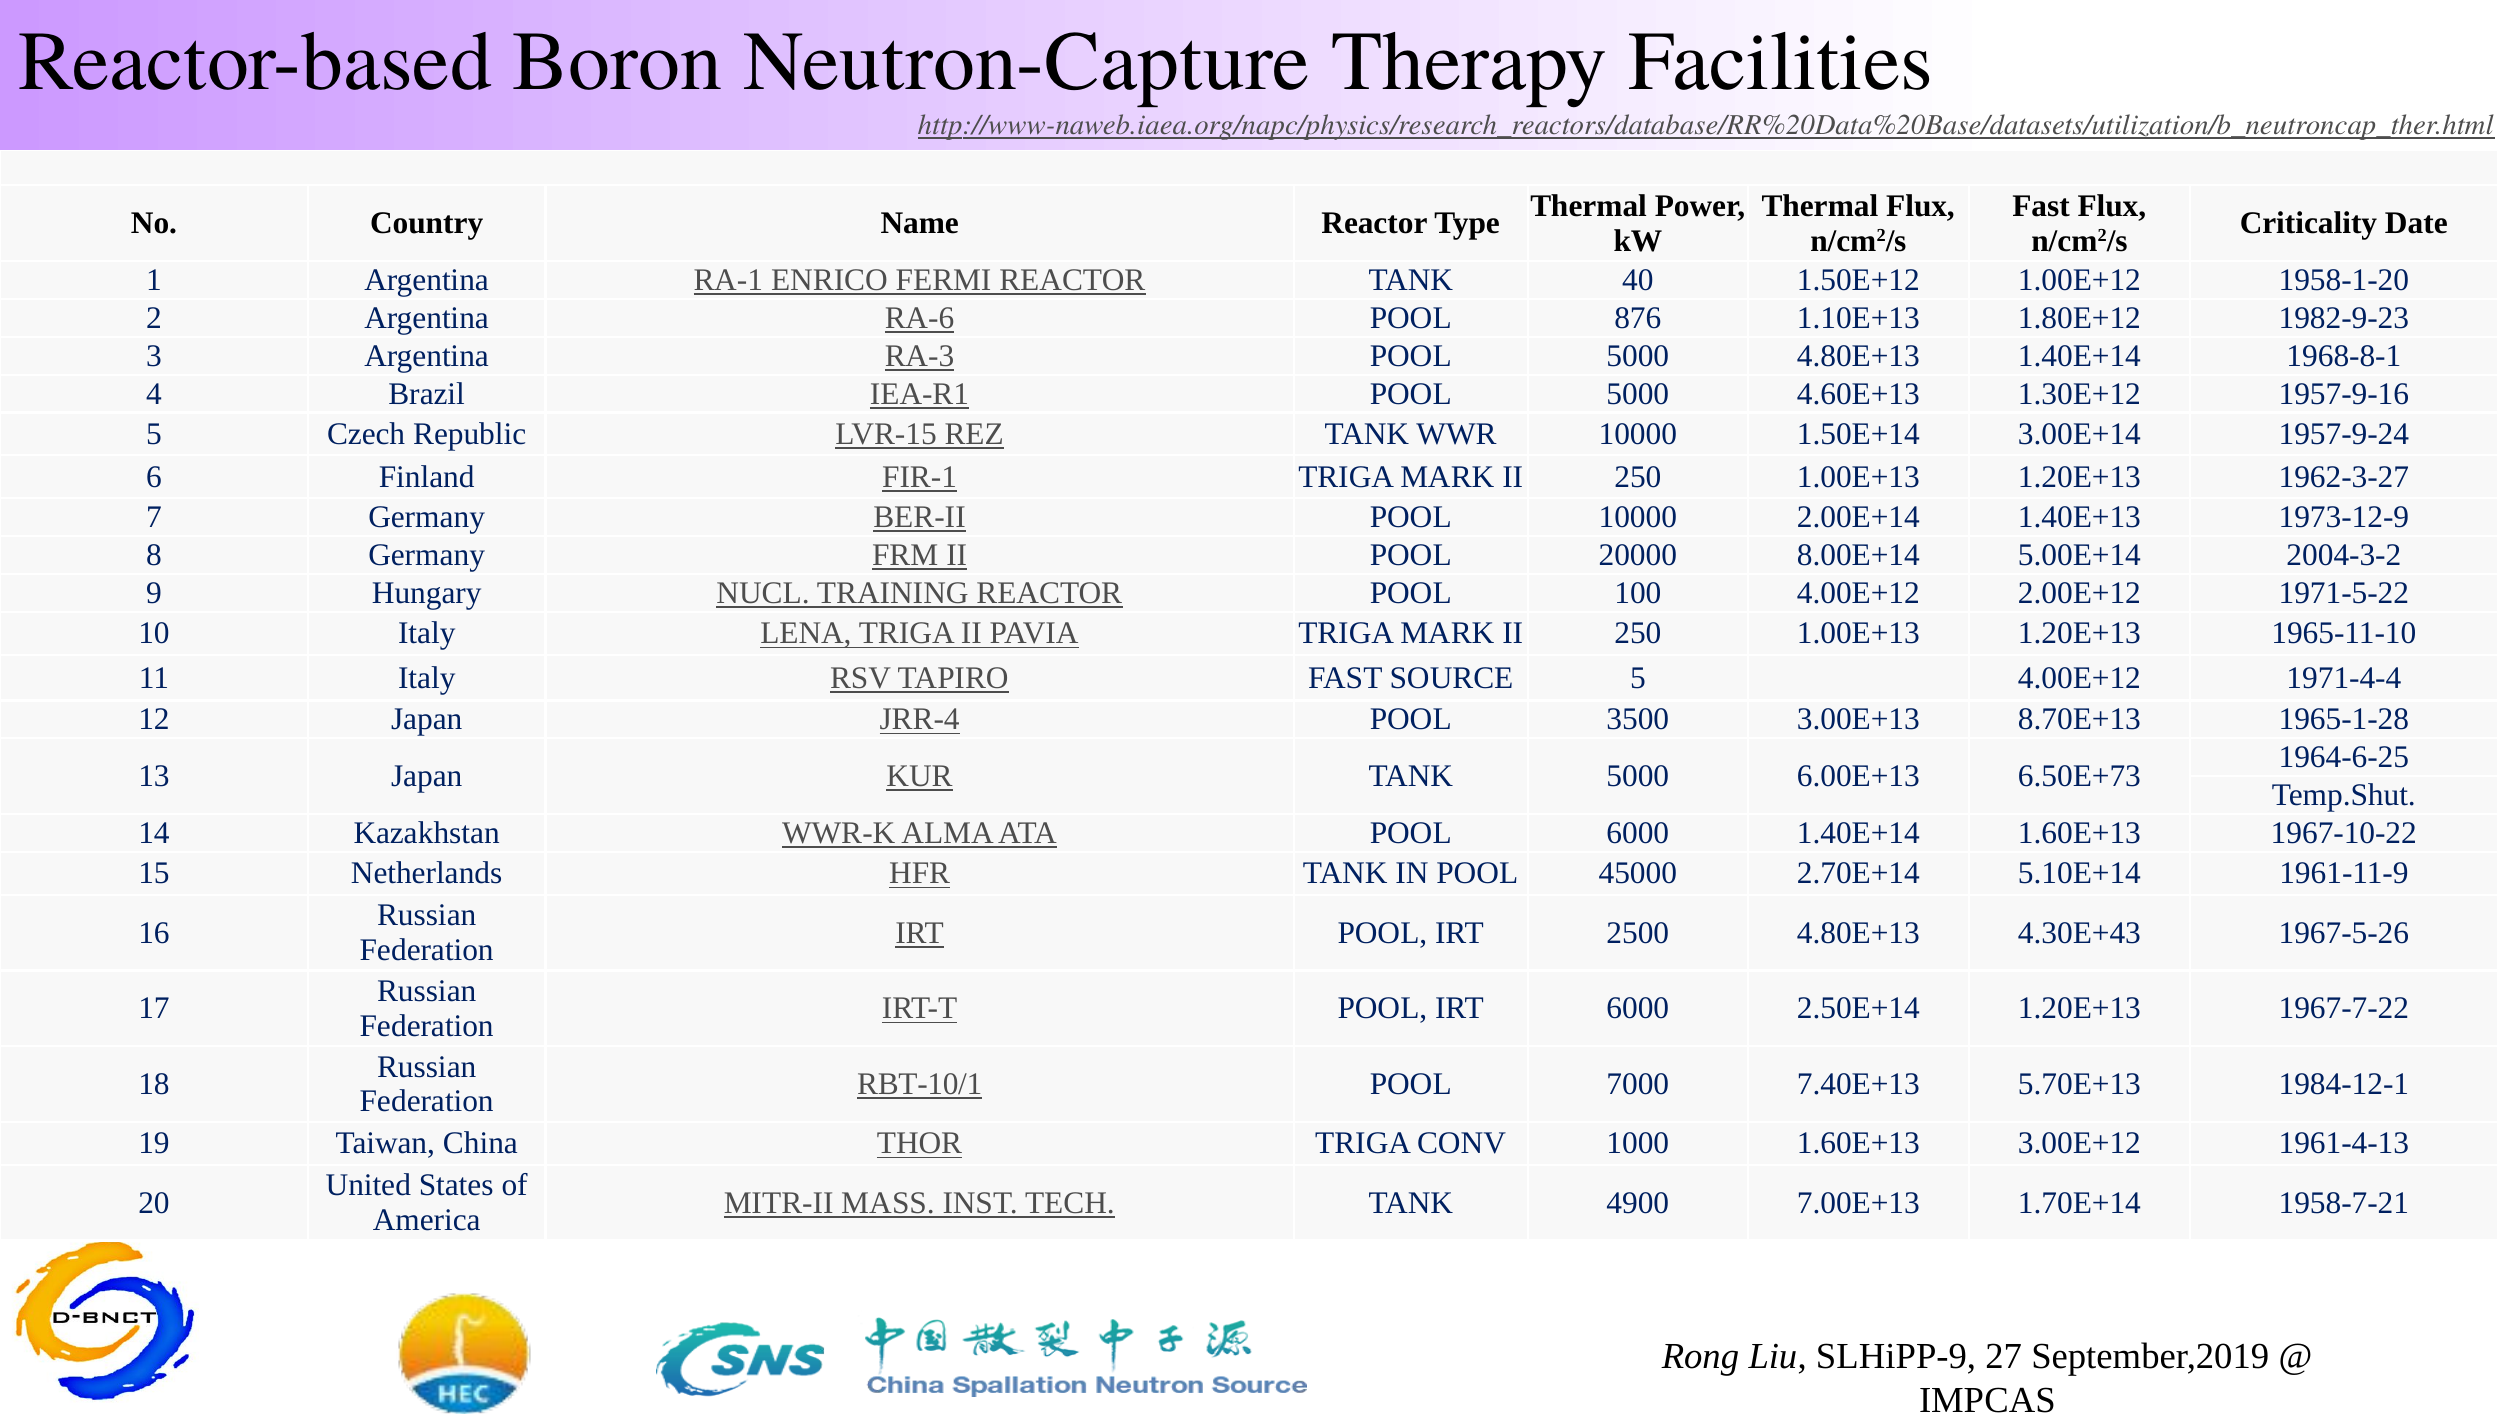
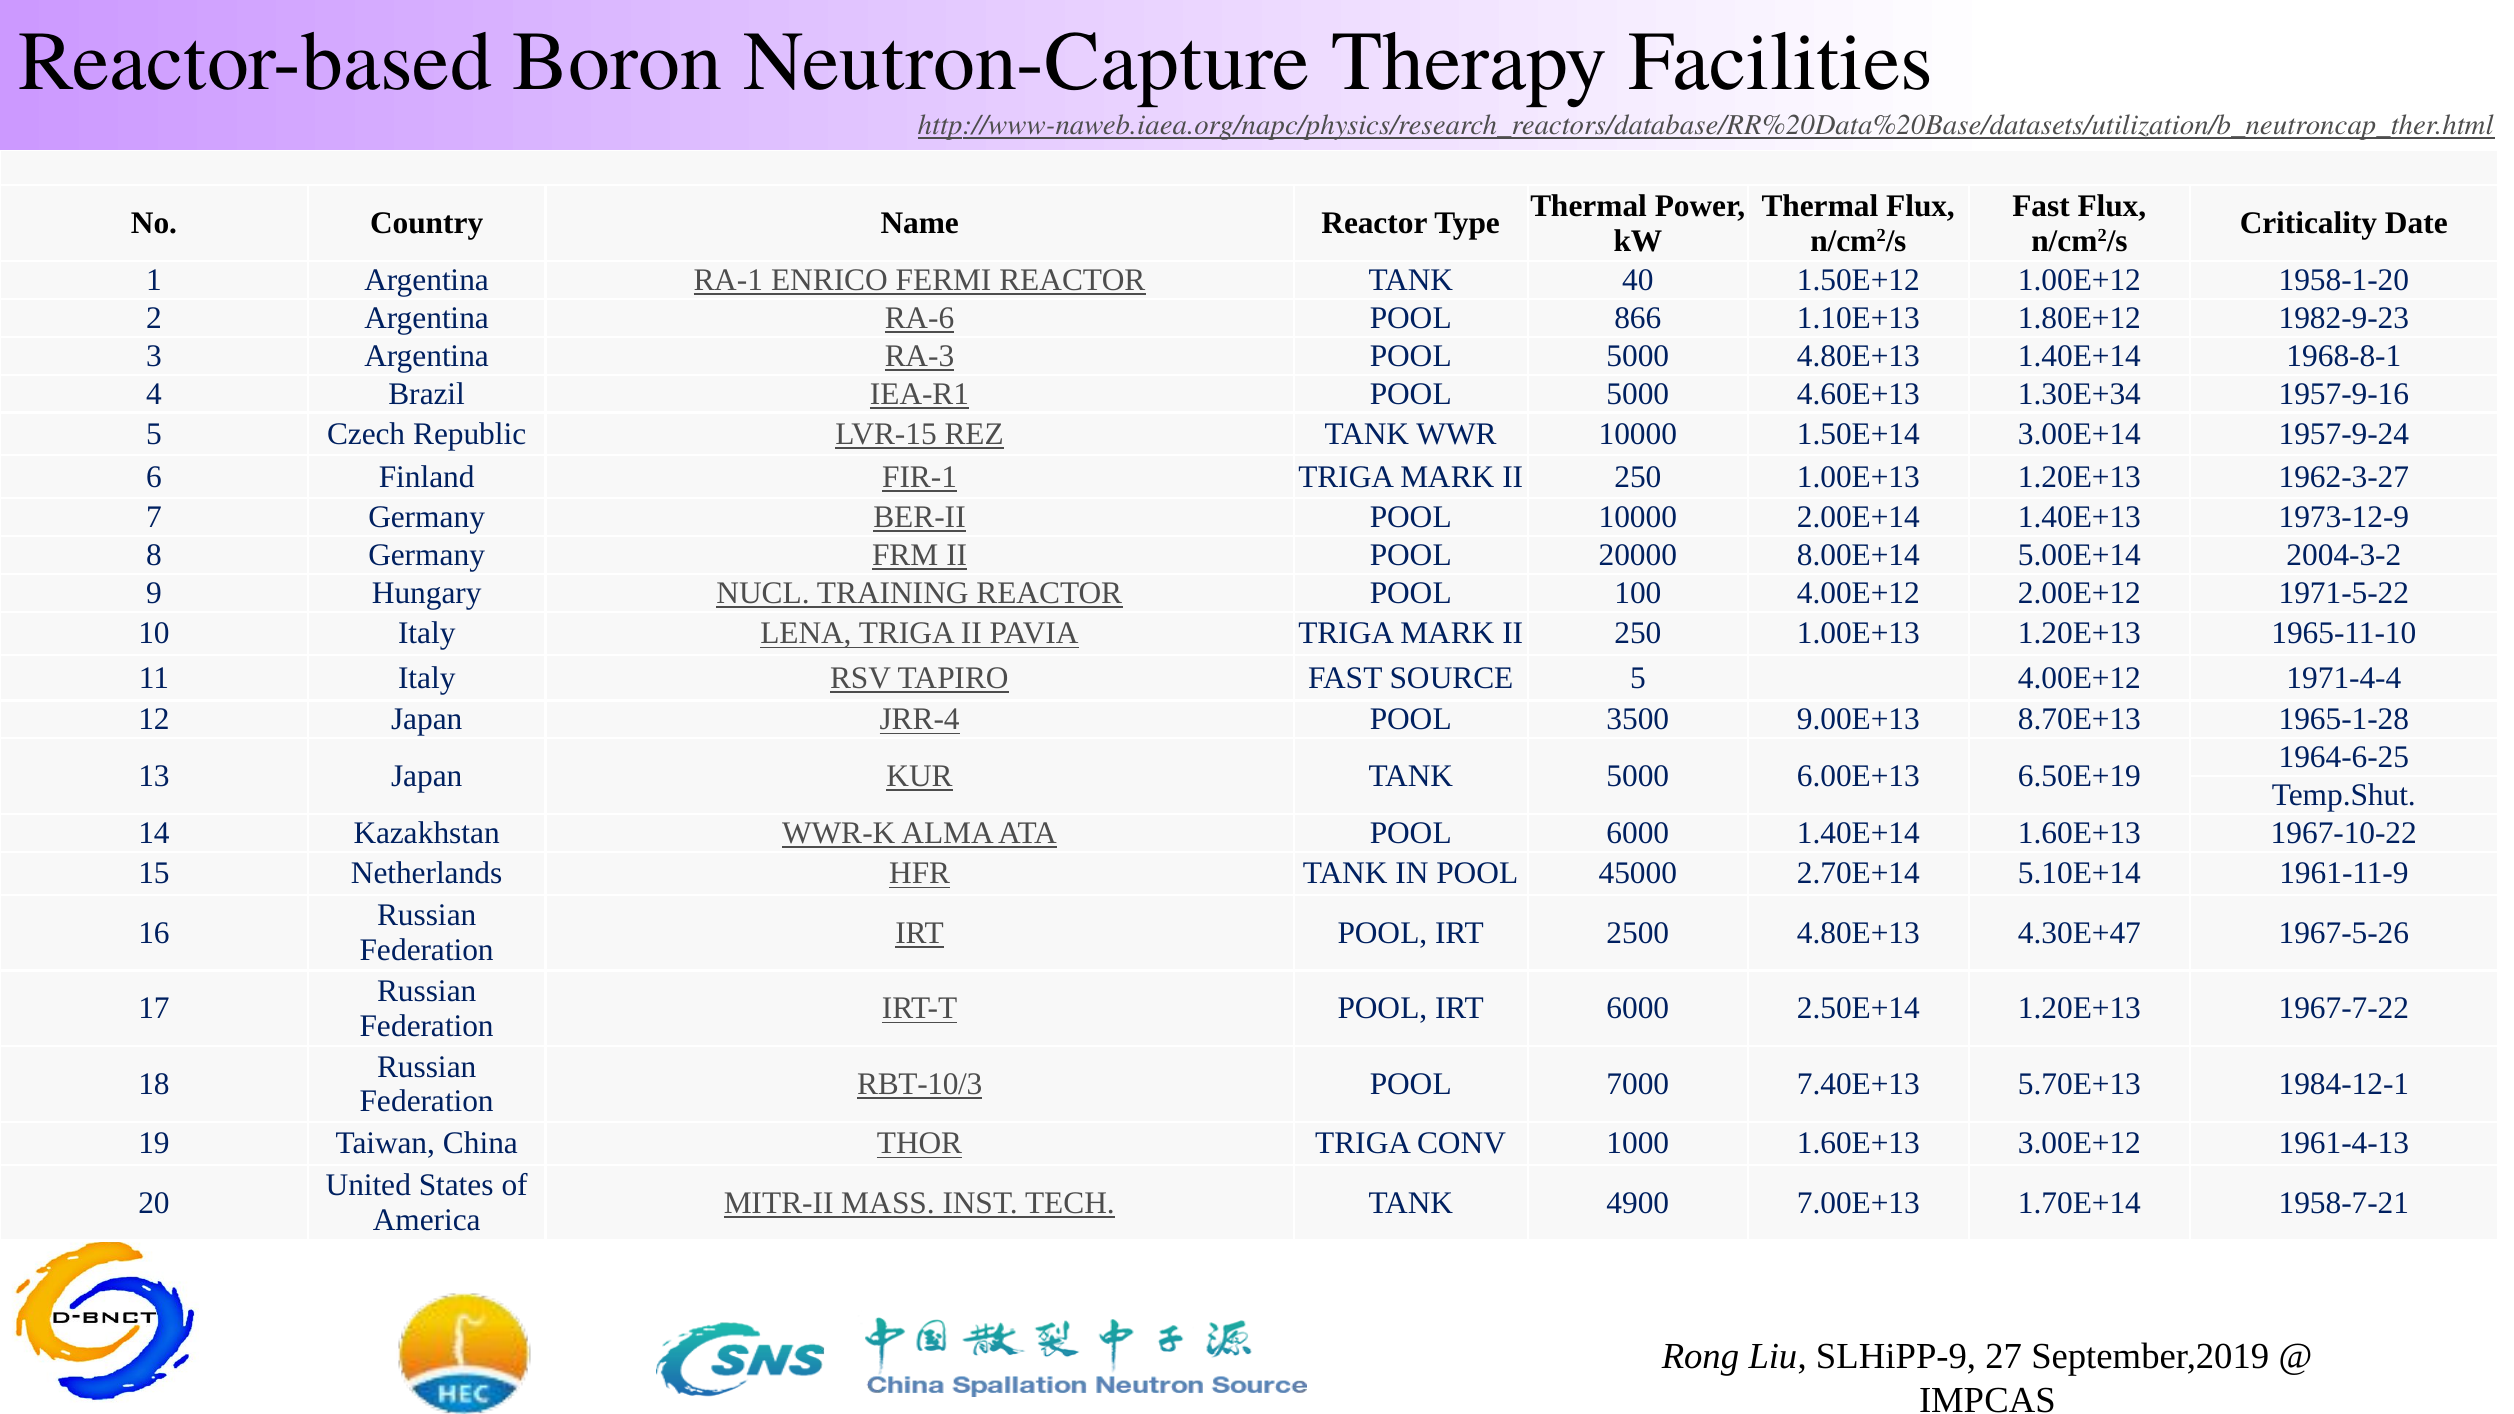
876: 876 -> 866
1.30E+12: 1.30E+12 -> 1.30E+34
3.00E+13: 3.00E+13 -> 9.00E+13
6.50E+73: 6.50E+73 -> 6.50E+19
4.30E+43: 4.30E+43 -> 4.30E+47
RBT-10/1: RBT-10/1 -> RBT-10/3
